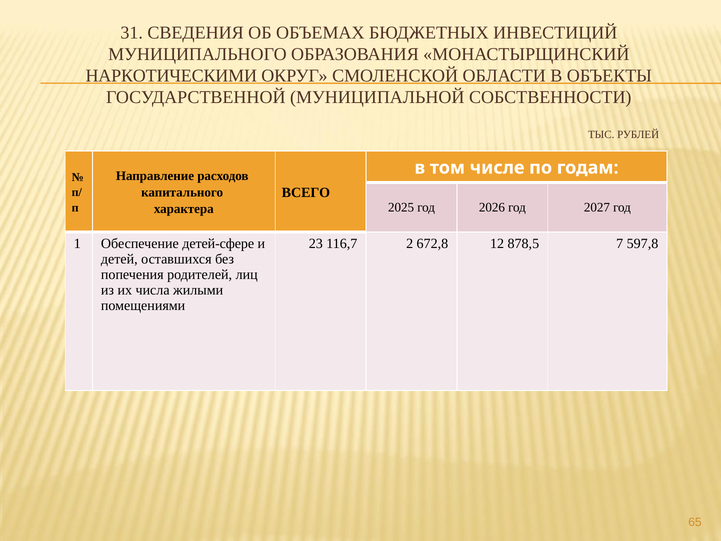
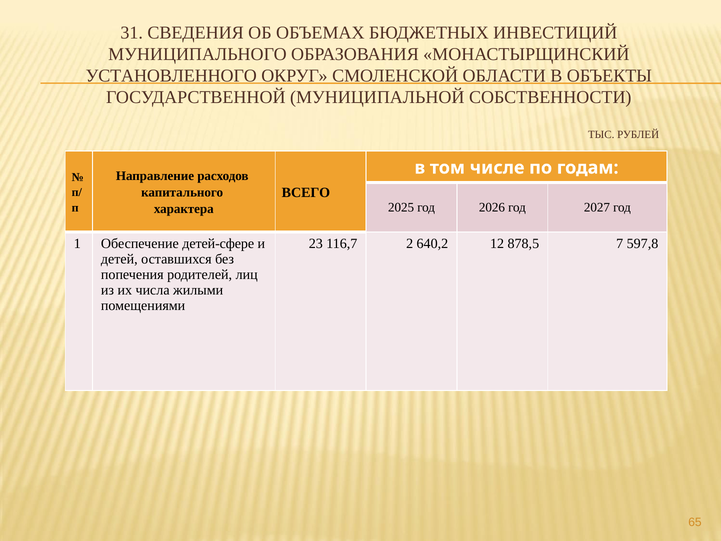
НАРКОТИЧЕСКИМИ: НАРКОТИЧЕСКИМИ -> УСТАНОВЛЕННОГО
672,8: 672,8 -> 640,2
